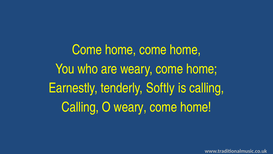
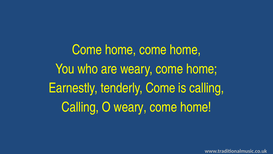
tenderly Softly: Softly -> Come
